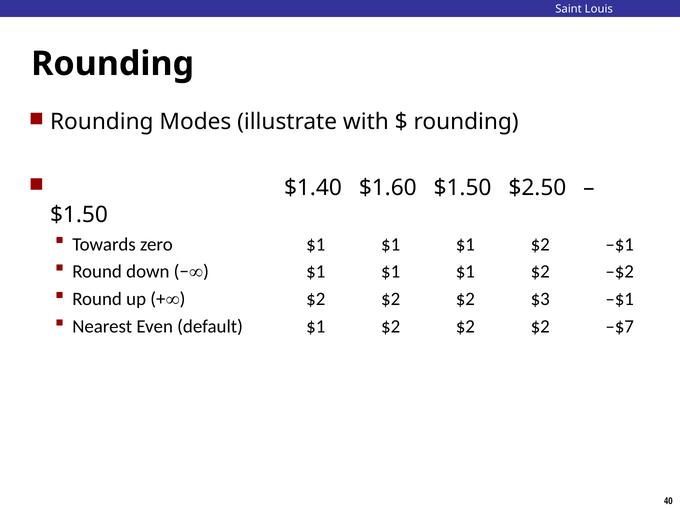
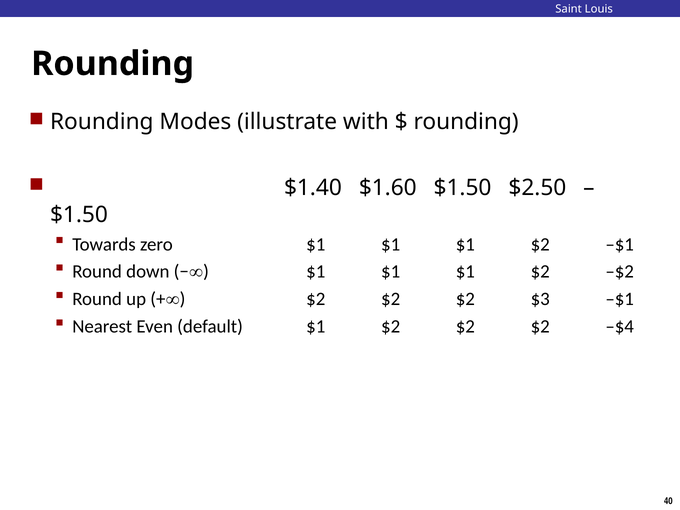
–$7: –$7 -> –$4
